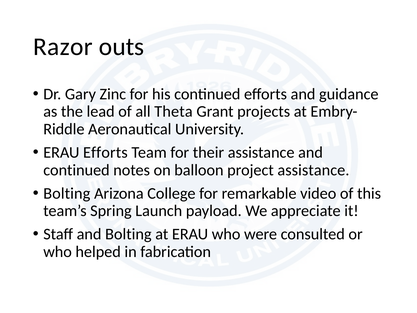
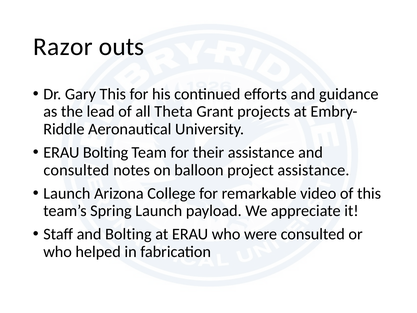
Gary Zinc: Zinc -> This
ERAU Efforts: Efforts -> Bolting
continued at (76, 170): continued -> consulted
Bolting at (67, 193): Bolting -> Launch
